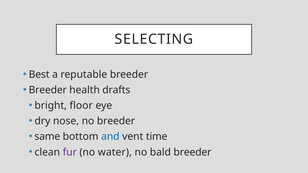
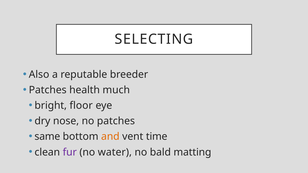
Best: Best -> Also
Breeder at (48, 90): Breeder -> Patches
drafts: drafts -> much
no breeder: breeder -> patches
and colour: blue -> orange
bald breeder: breeder -> matting
